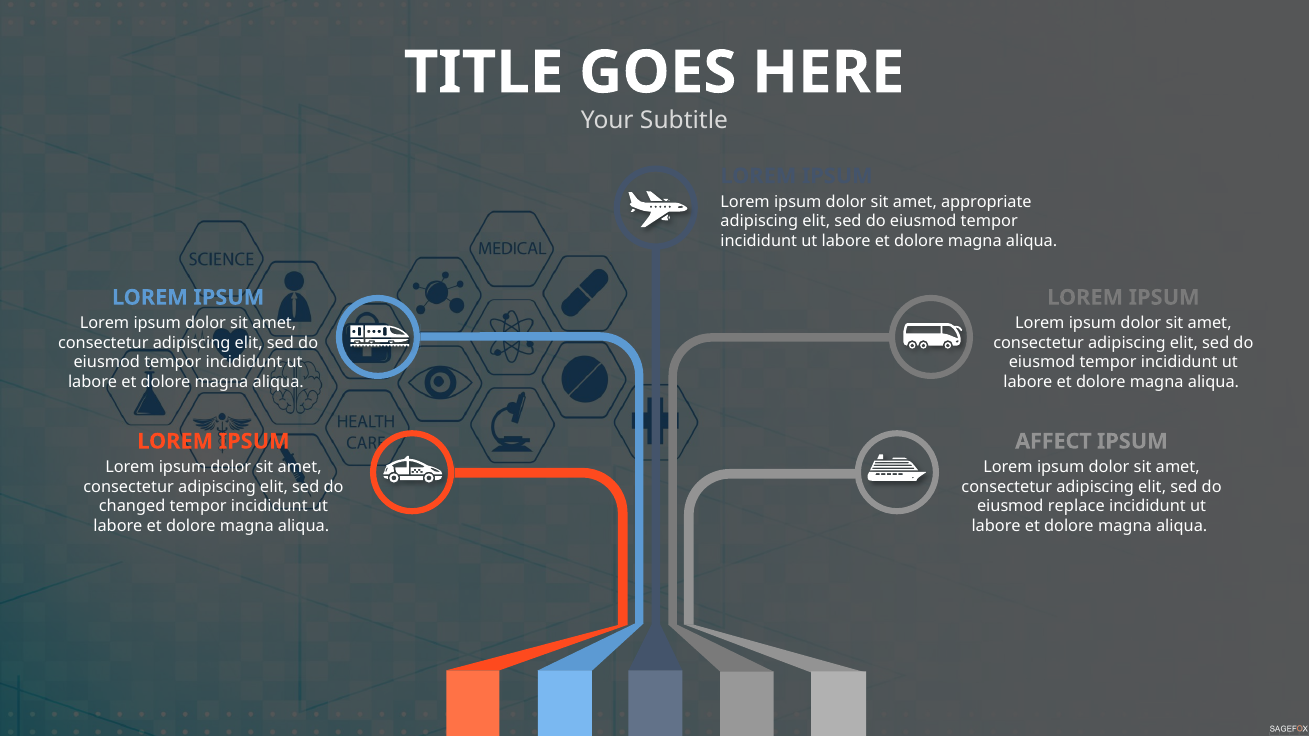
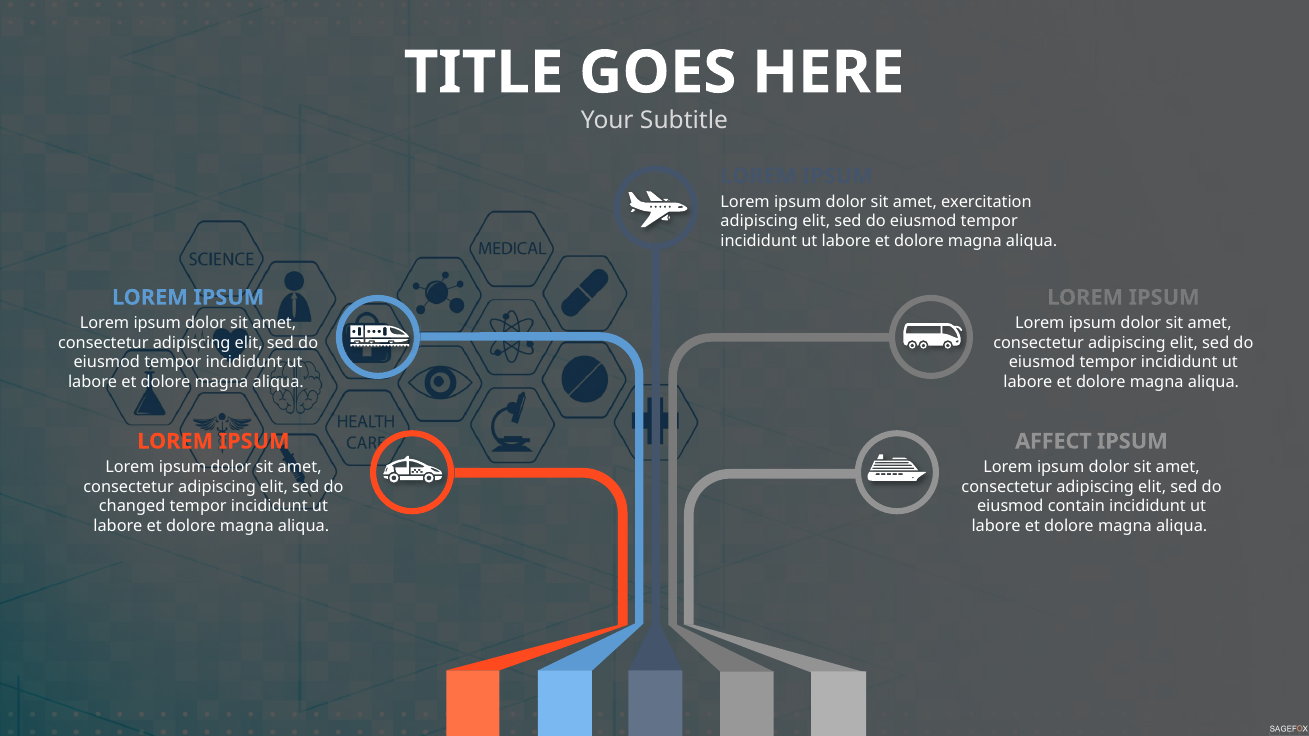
appropriate: appropriate -> exercitation
replace: replace -> contain
